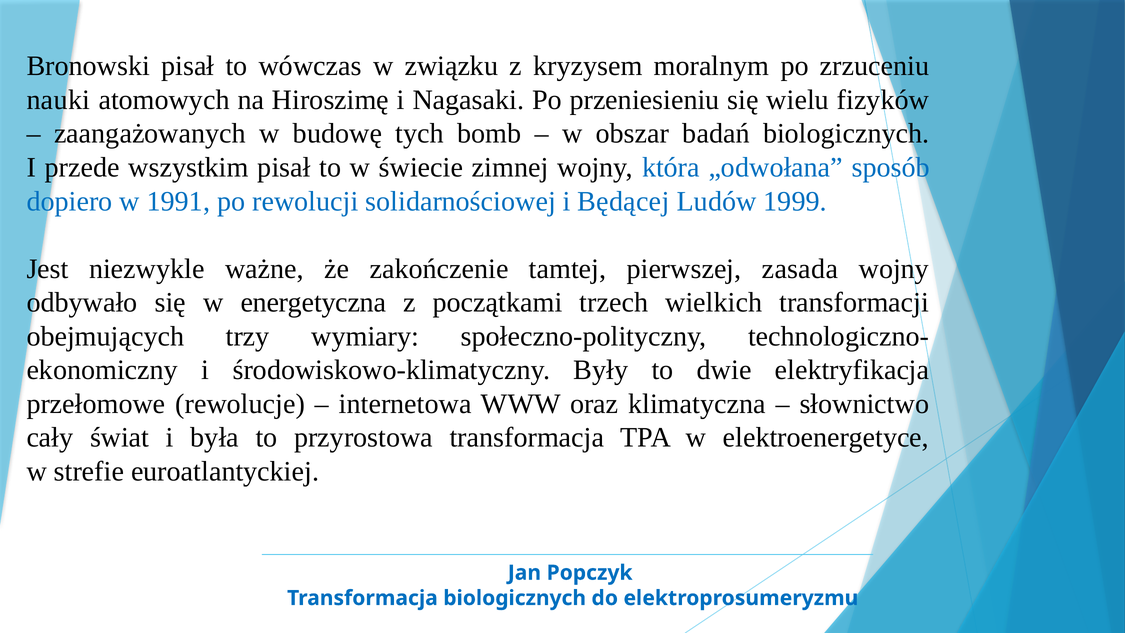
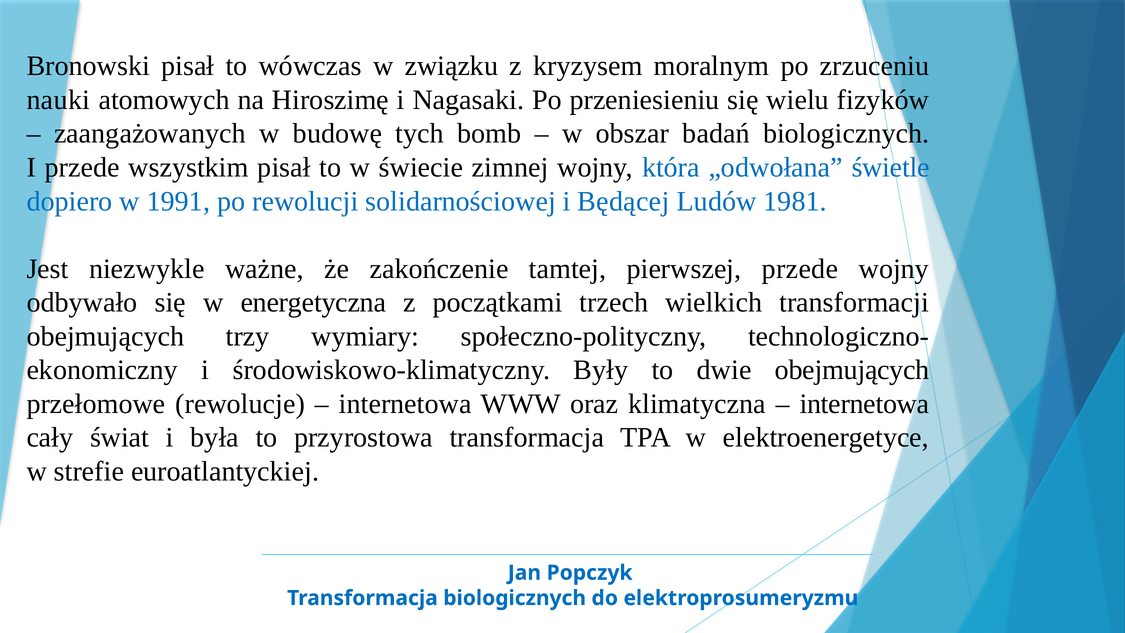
sposób: sposób -> świetle
1999: 1999 -> 1981
pierwszej zasada: zasada -> przede
dwie elektryfikacja: elektryfikacja -> obejmujących
słownictwo at (864, 404): słownictwo -> internetowa
